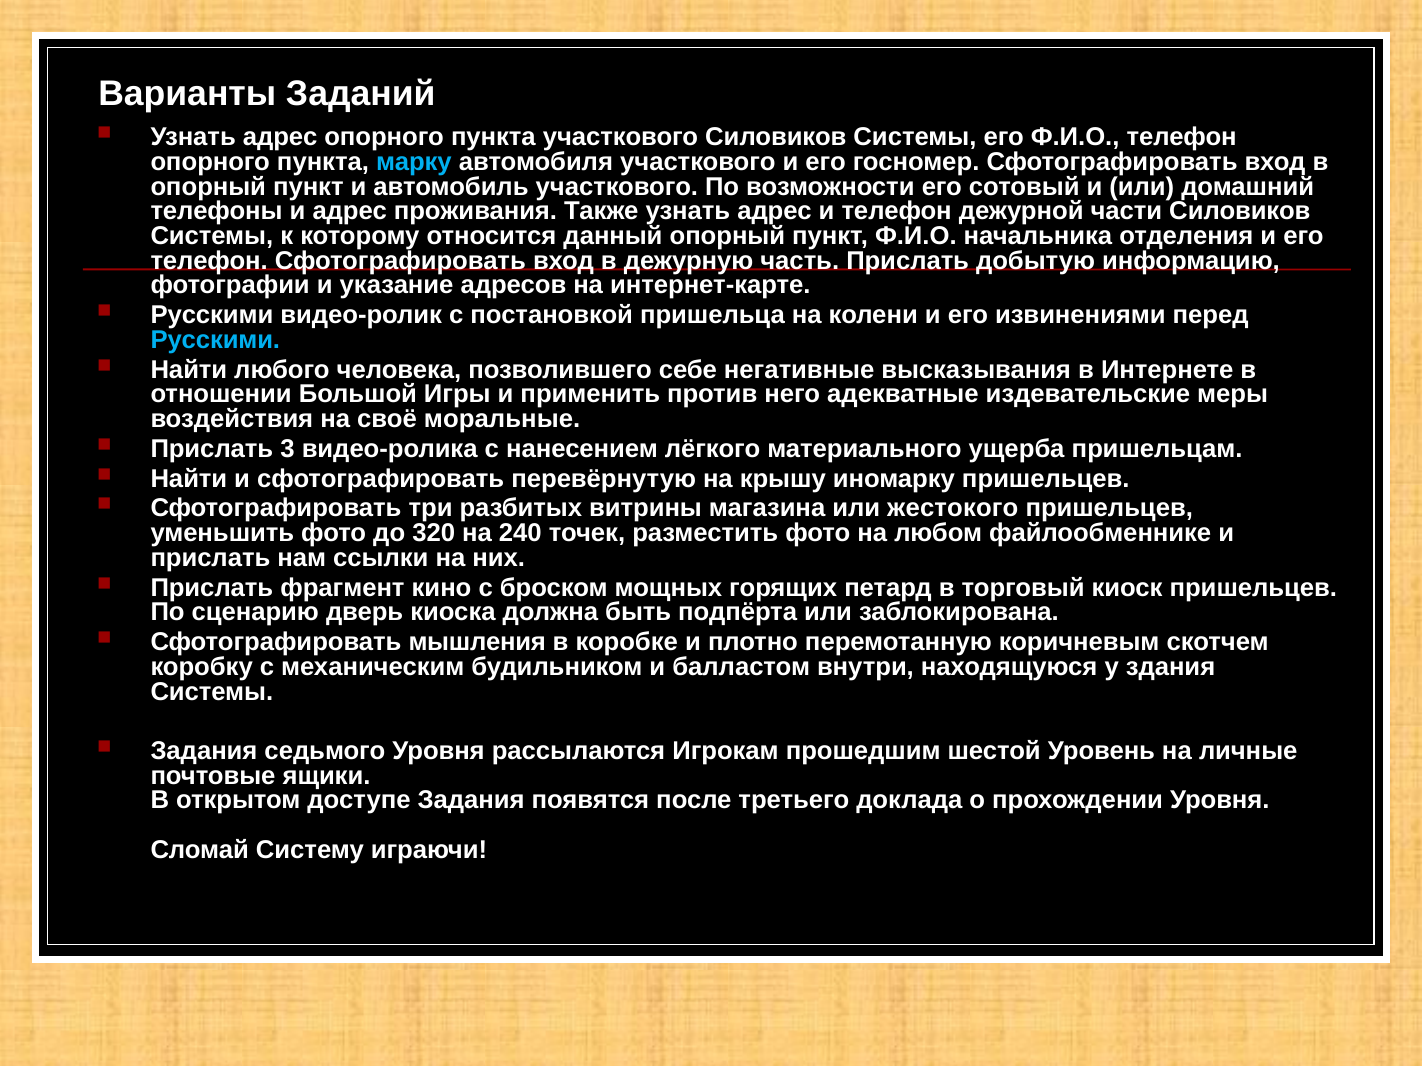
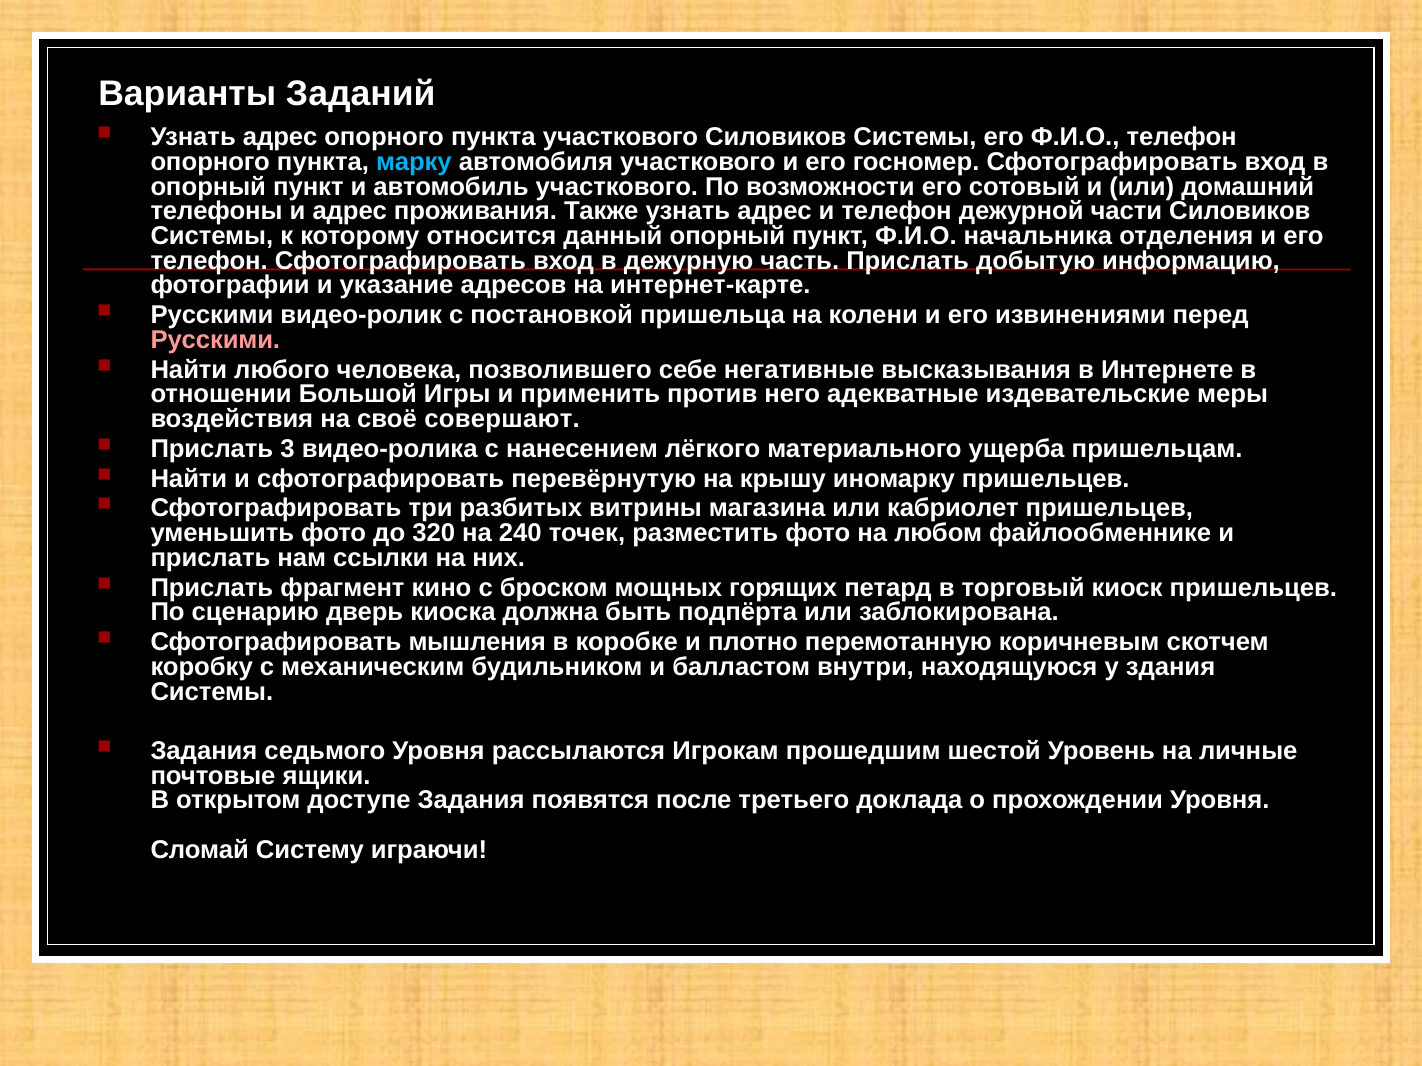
Русскими at (215, 340) colour: light blue -> pink
моральные: моральные -> совершают
жестокого: жестокого -> кабриолет
